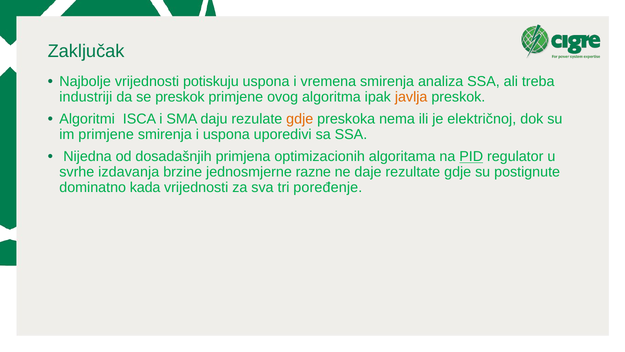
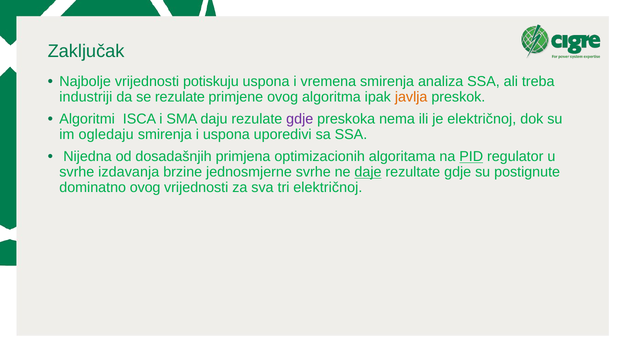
se preskok: preskok -> rezulate
gdje at (300, 119) colour: orange -> purple
im primjene: primjene -> ogledaju
jednosmjerne razne: razne -> svrhe
daje underline: none -> present
dominatno kada: kada -> ovog
tri poređenje: poređenje -> električnoj
